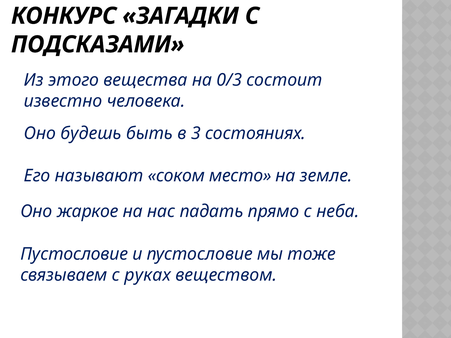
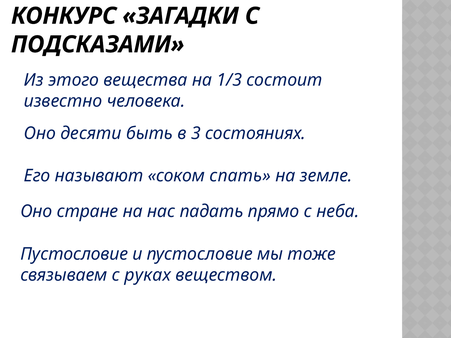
0/3: 0/3 -> 1/3
будешь: будешь -> десяти
место: место -> спать
жаркое: жаркое -> стране
